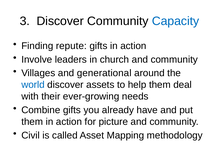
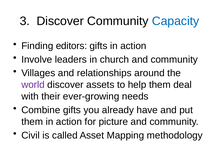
repute: repute -> editors
generational: generational -> relationships
world colour: blue -> purple
